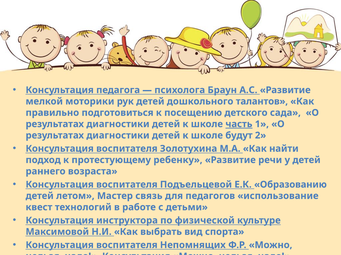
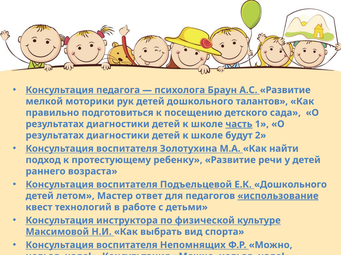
Е.К Образованию: Образованию -> Дошкольного
связь: связь -> ответ
использование underline: none -> present
